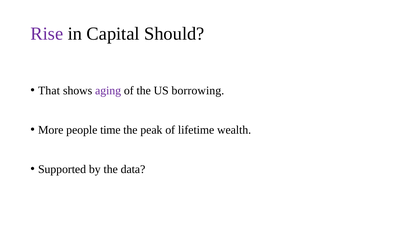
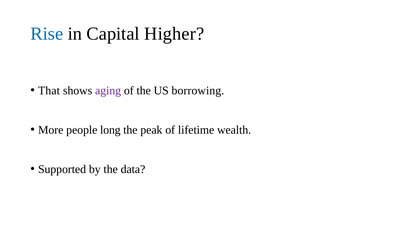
Rise colour: purple -> blue
Should: Should -> Higher
time: time -> long
